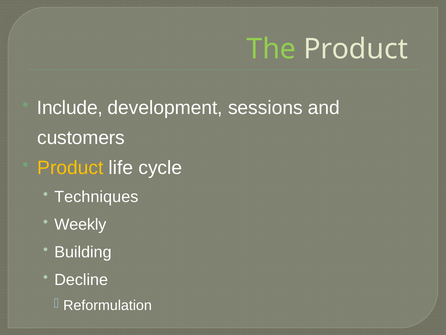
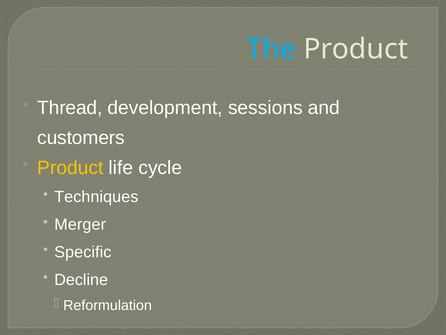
The colour: light green -> light blue
Include: Include -> Thread
Weekly: Weekly -> Merger
Building: Building -> Specific
